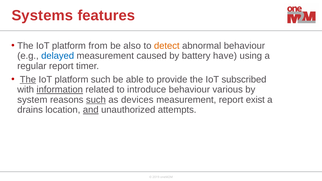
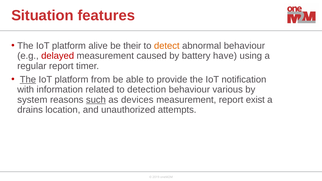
Systems: Systems -> Situation
from: from -> alive
also: also -> their
delayed colour: blue -> red
platform such: such -> from
subscribed: subscribed -> notification
information underline: present -> none
introduce: introduce -> detection
and underline: present -> none
